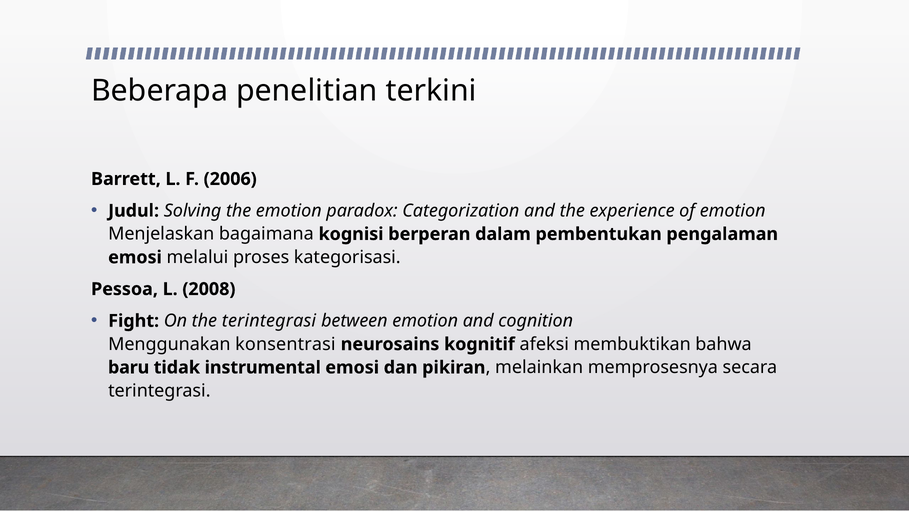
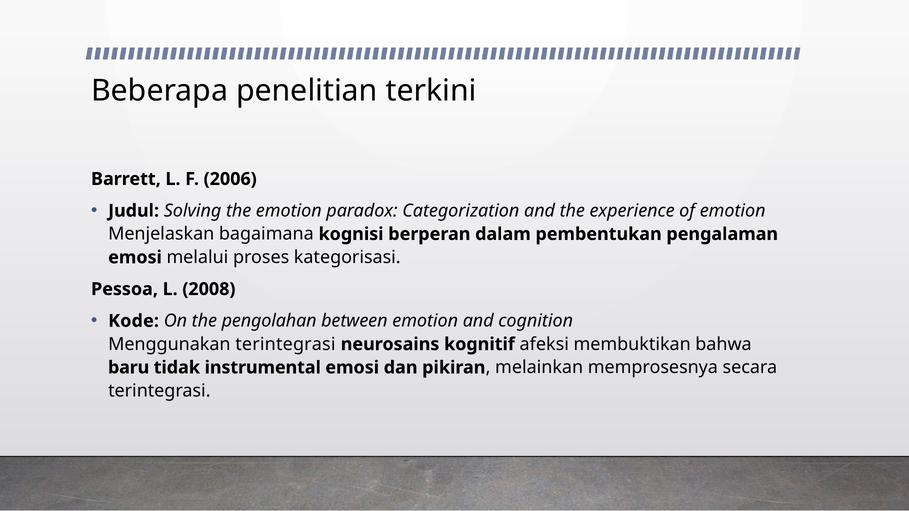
Fight: Fight -> Kode
the terintegrasi: terintegrasi -> pengolahan
Menggunakan konsentrasi: konsentrasi -> terintegrasi
